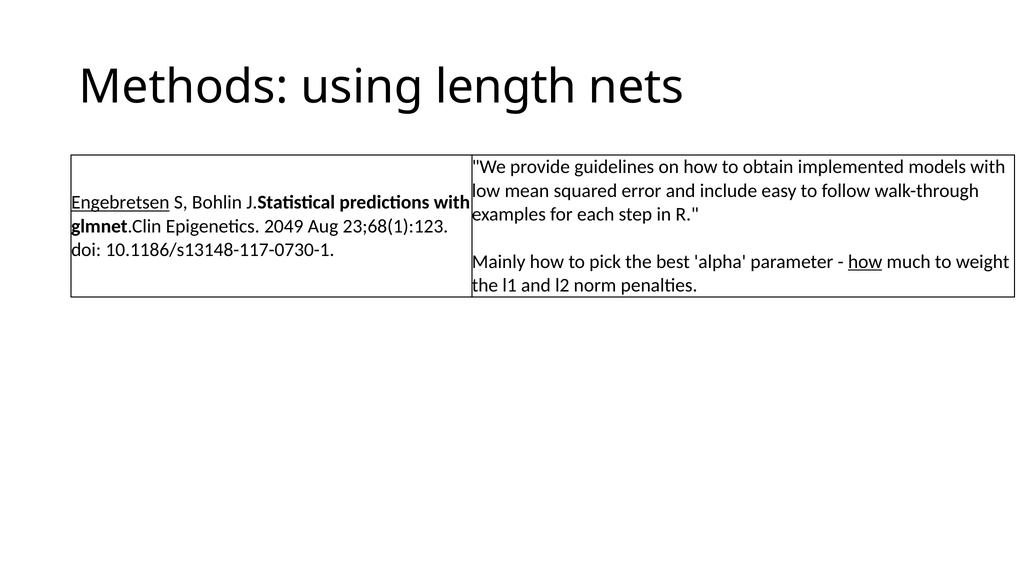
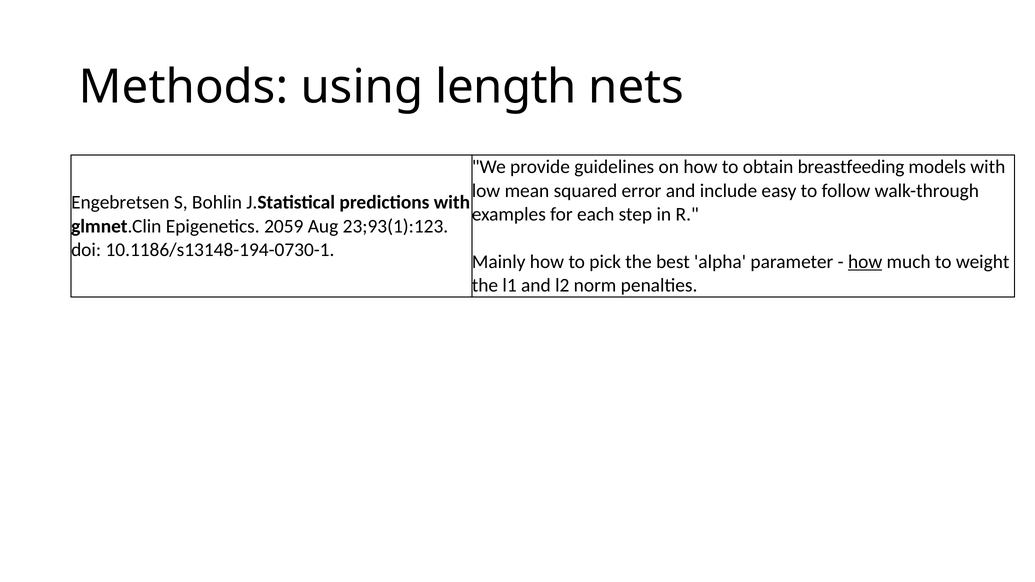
implemented: implemented -> breastfeeding
Engebretsen underline: present -> none
2049: 2049 -> 2059
23;68(1):123: 23;68(1):123 -> 23;93(1):123
10.1186/s13148-117-0730-1: 10.1186/s13148-117-0730-1 -> 10.1186/s13148-194-0730-1
